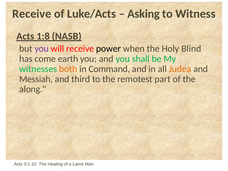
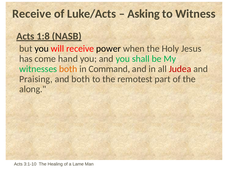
you at (42, 49) colour: purple -> black
Blind: Blind -> Jesus
earth: earth -> hand
Judea colour: orange -> red
Messiah: Messiah -> Praising
and third: third -> both
